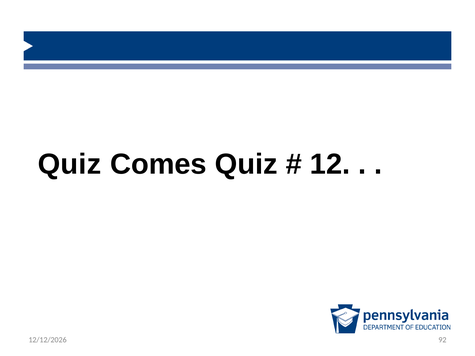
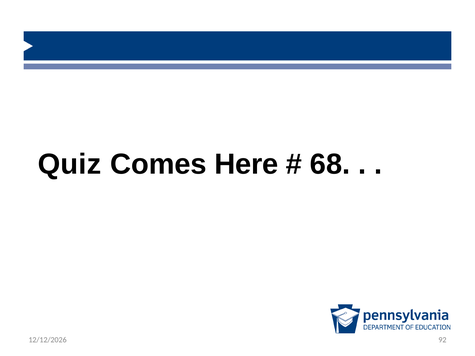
Comes Quiz: Quiz -> Here
12: 12 -> 68
